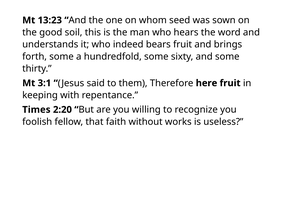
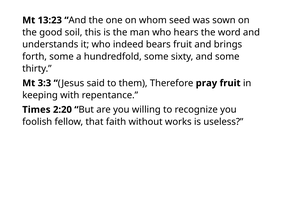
3:1: 3:1 -> 3:3
here: here -> pray
